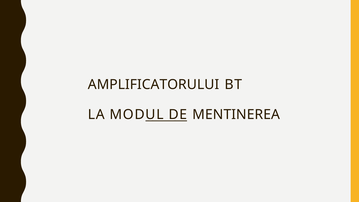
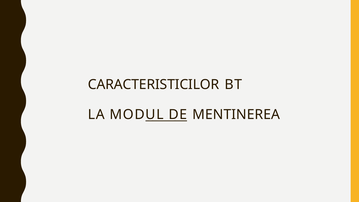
AMPLIFICATORULUI: AMPLIFICATORULUI -> CARACTERISTICILOR
